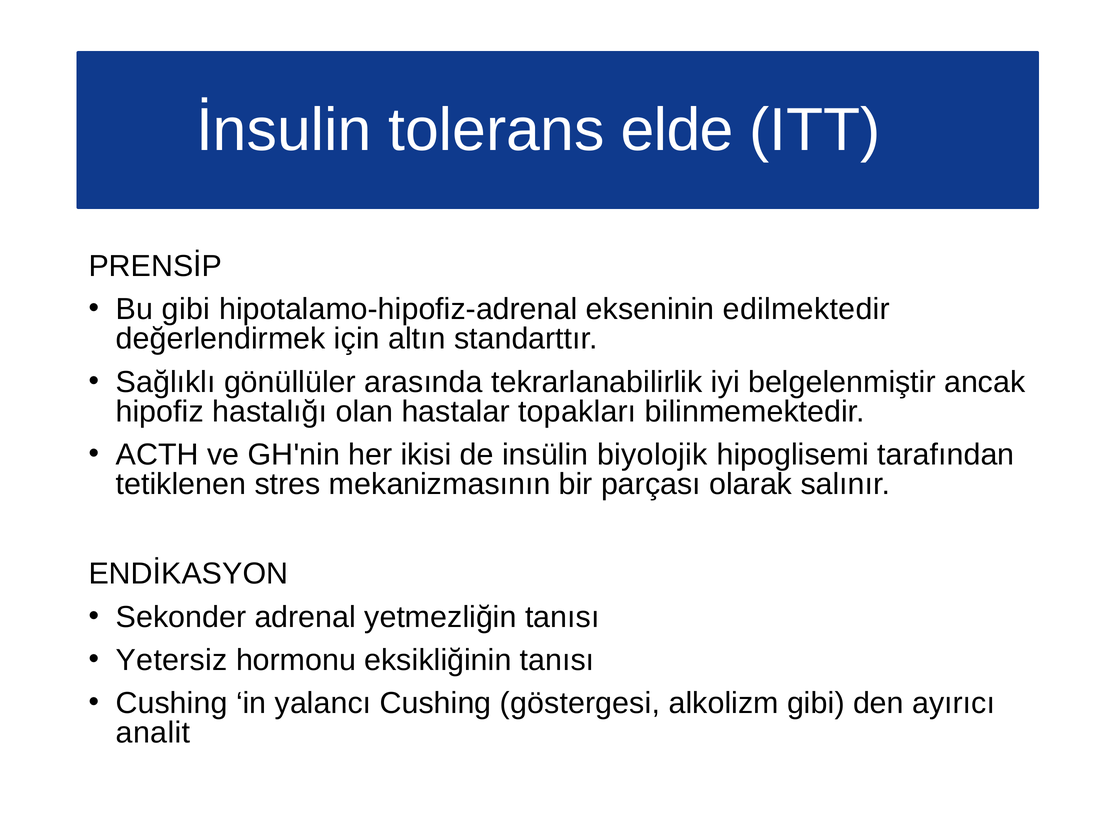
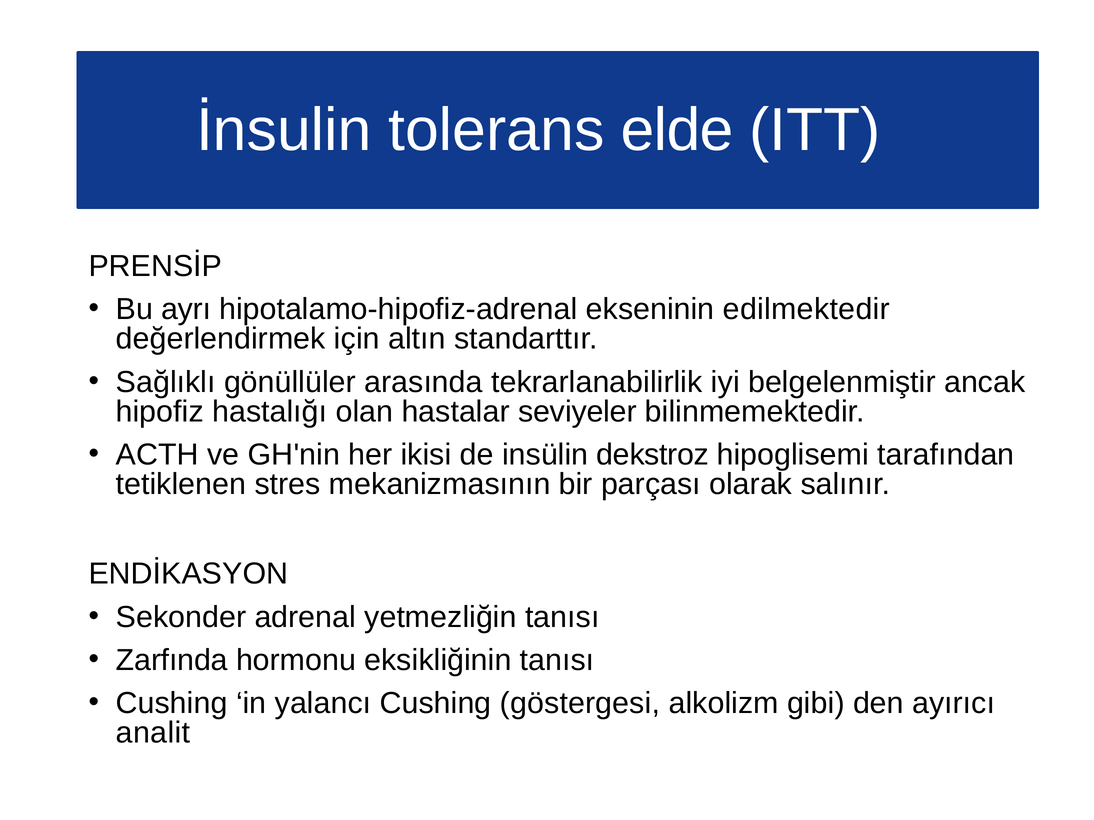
Bu gibi: gibi -> ayrı
topakları: topakları -> seviyeler
biyolojik: biyolojik -> dekstroz
Yetersiz: Yetersiz -> Zarfında
